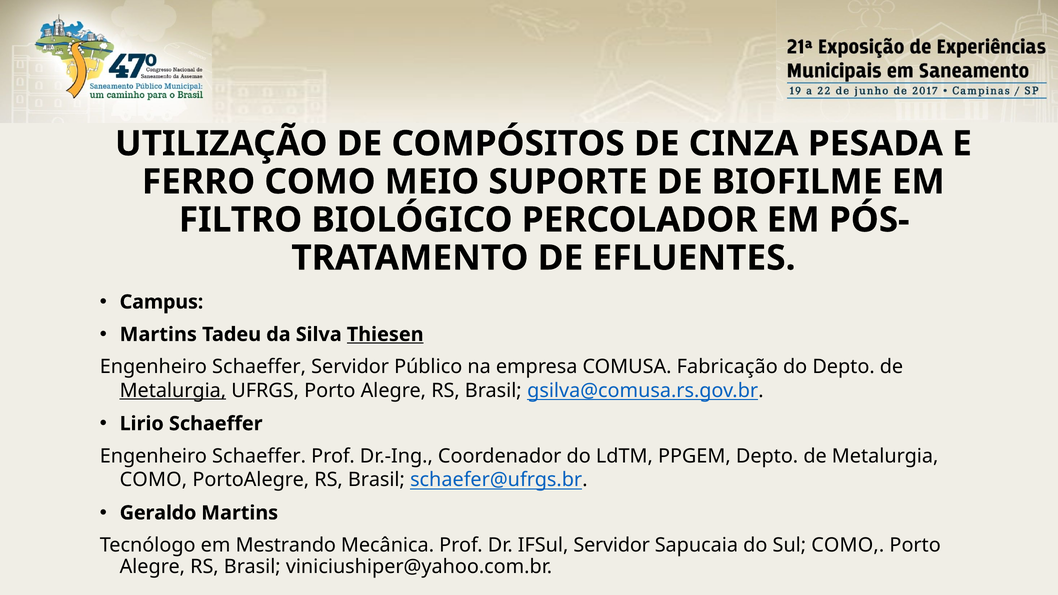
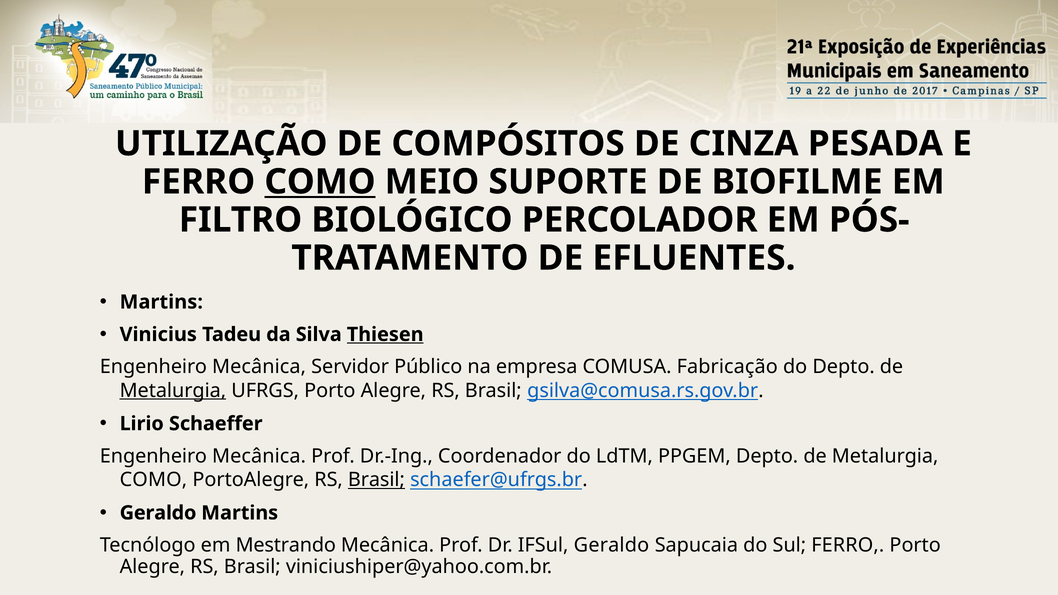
COMO at (320, 182) underline: none -> present
Campus at (161, 302): Campus -> Martins
Martins at (158, 335): Martins -> Vinicius
Schaeffer at (259, 367): Schaeffer -> Mecânica
Schaeffer at (259, 456): Schaeffer -> Mecânica
Brasil at (376, 480) underline: none -> present
IFSul Servidor: Servidor -> Geraldo
Sul COMO: COMO -> FERRO
